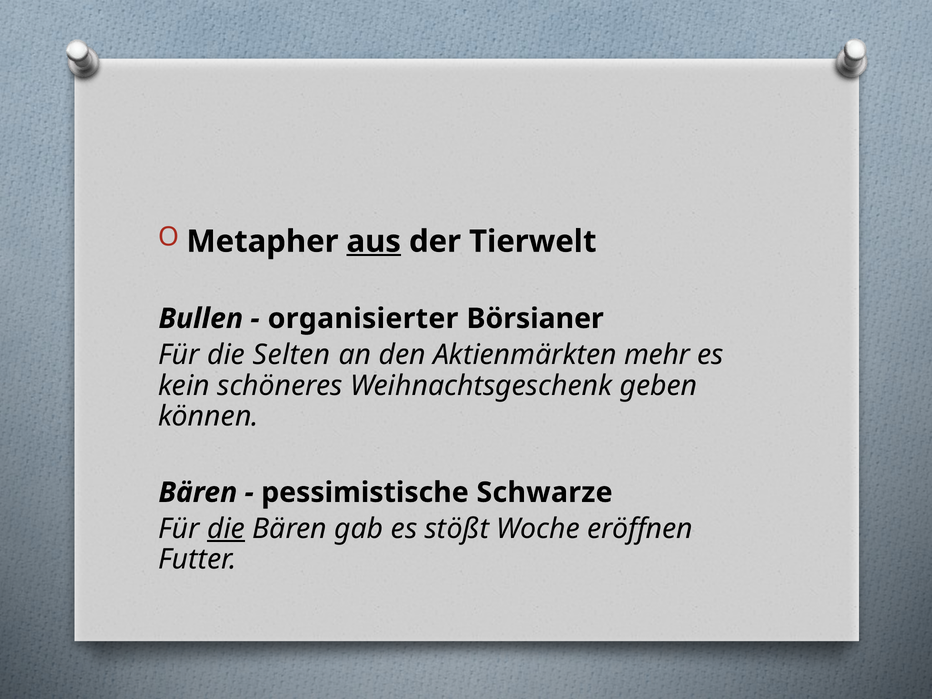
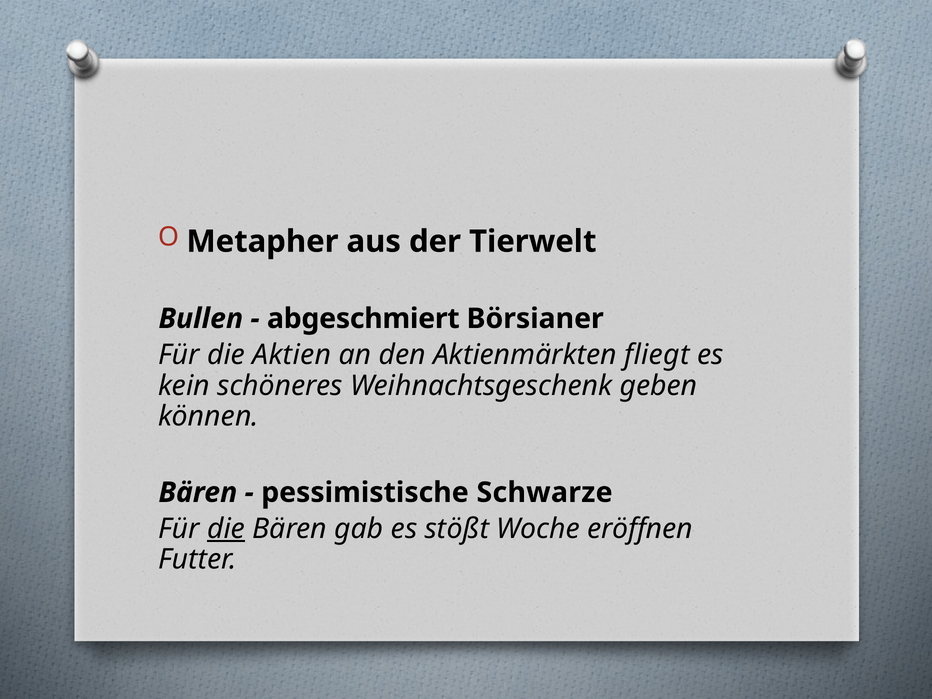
aus underline: present -> none
organisierter: organisierter -> abgeschmiert
Selten: Selten -> Aktien
mehr: mehr -> fliegt
